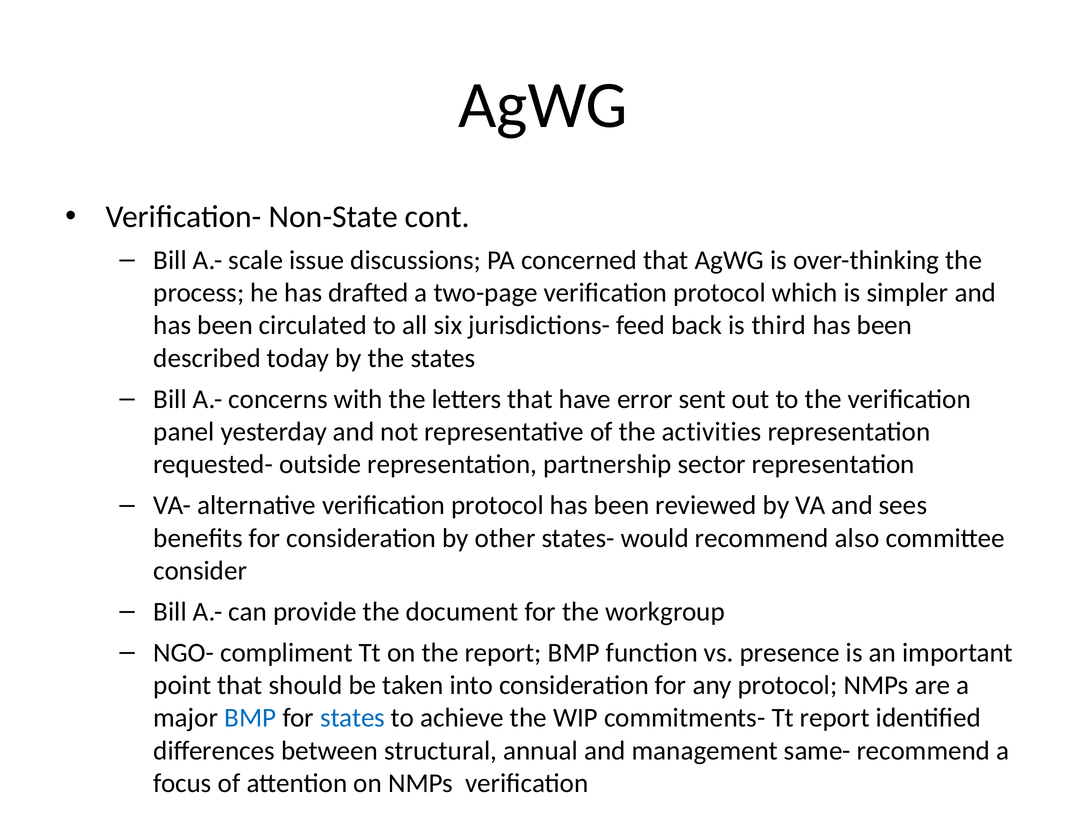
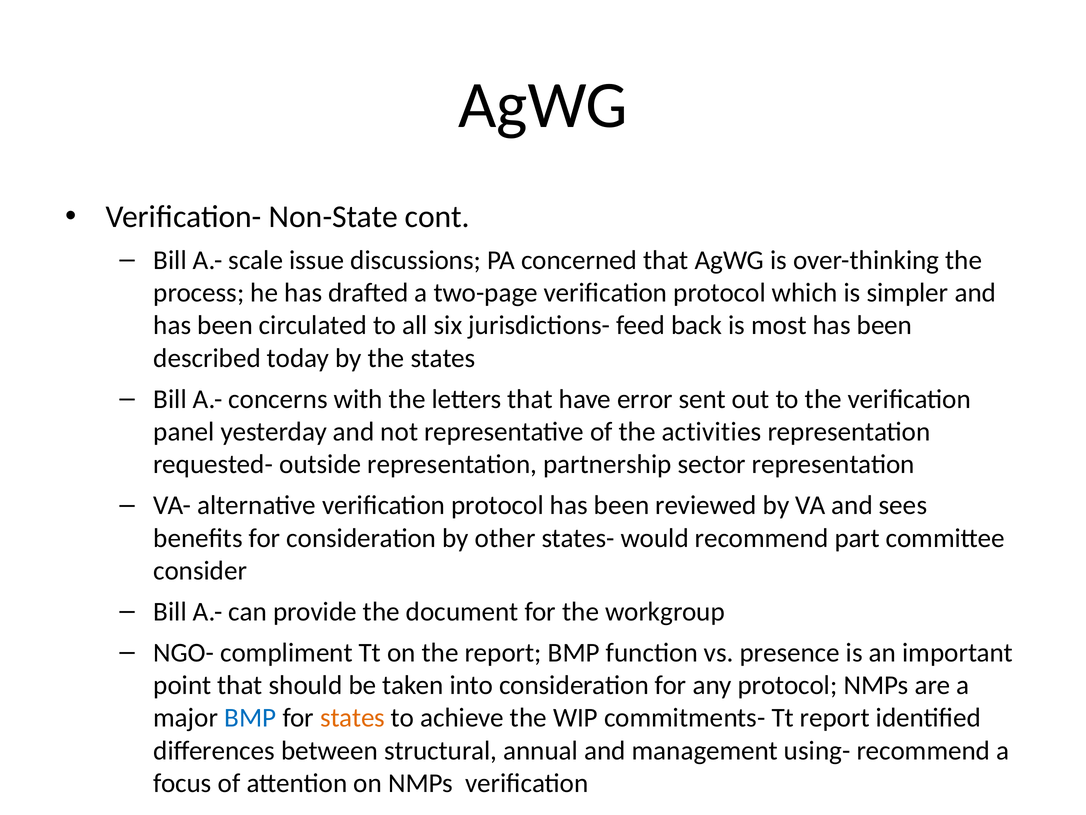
third: third -> most
also: also -> part
states at (353, 718) colour: blue -> orange
same-: same- -> using-
